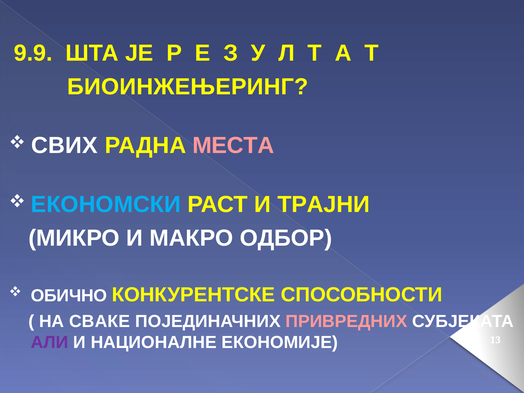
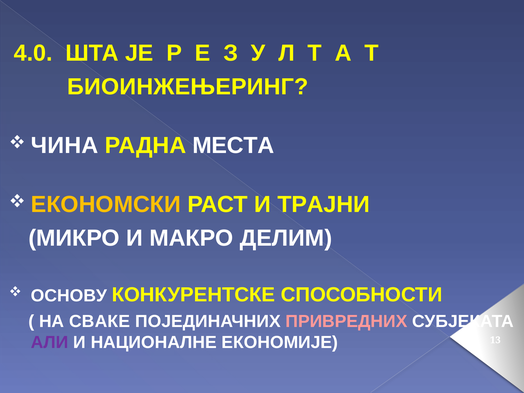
9.9: 9.9 -> 4.0
СВИХ: СВИХ -> ЧИНА
МЕСТА colour: pink -> white
ЕКОНОМСКИ colour: light blue -> yellow
ОДБОР: ОДБОР -> ДЕЛИМ
ОБИЧНО: ОБИЧНО -> ОСНОВУ
